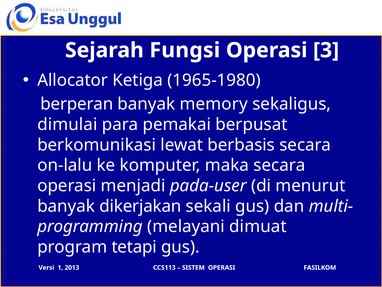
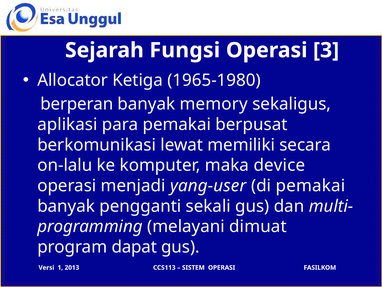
dimulai: dimulai -> aplikasi
berbasis: berbasis -> memiliki
maka secara: secara -> device
pada-user: pada-user -> yang-user
di menurut: menurut -> pemakai
dikerjakan: dikerjakan -> pengganti
tetapi: tetapi -> dapat
